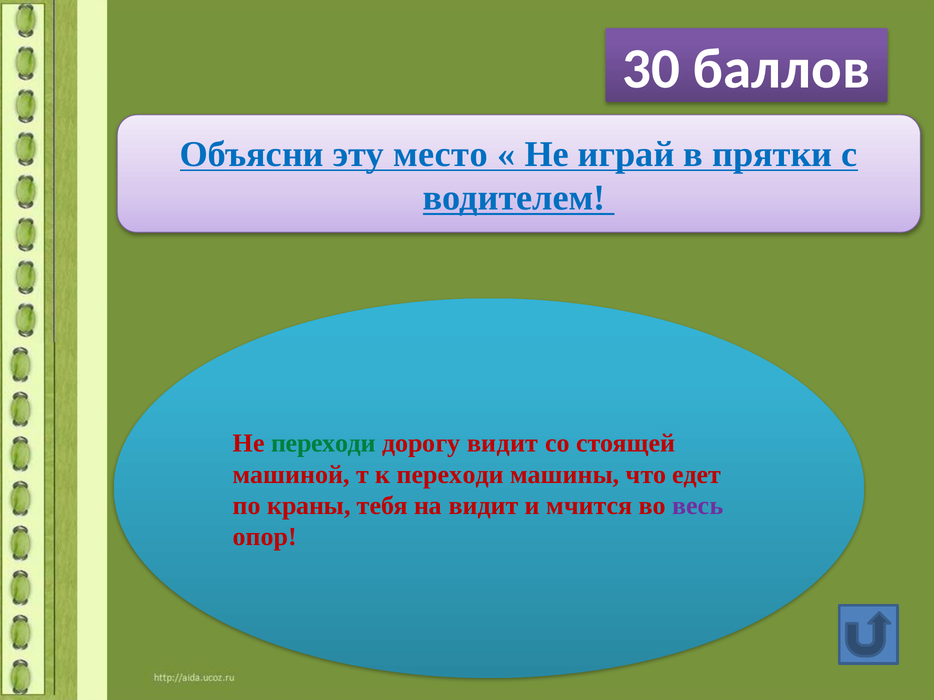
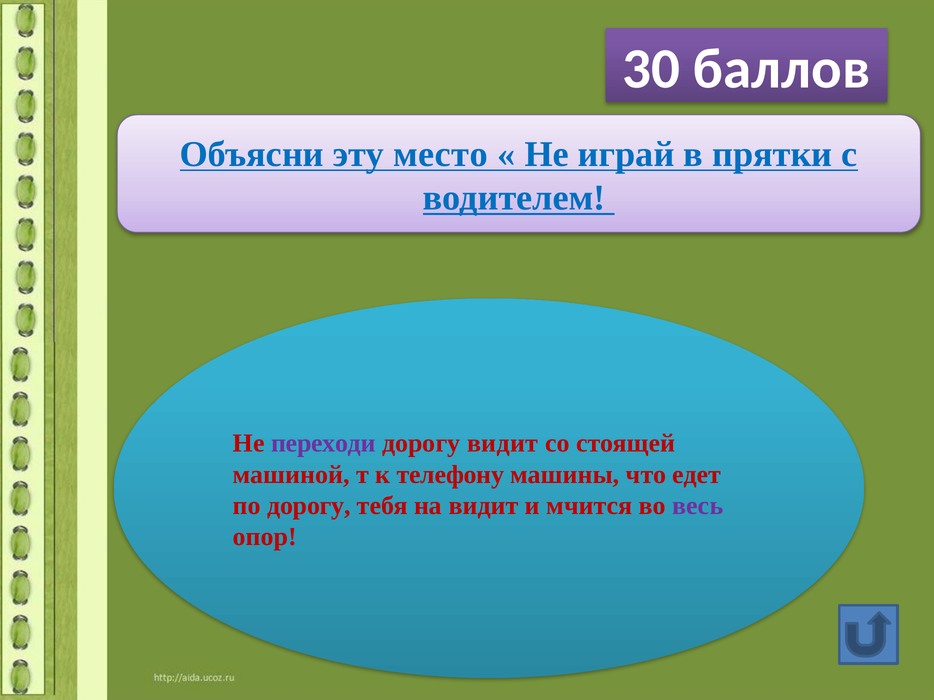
переходи at (323, 444) colour: green -> purple
к переходи: переходи -> телефону
по краны: краны -> дорогу
